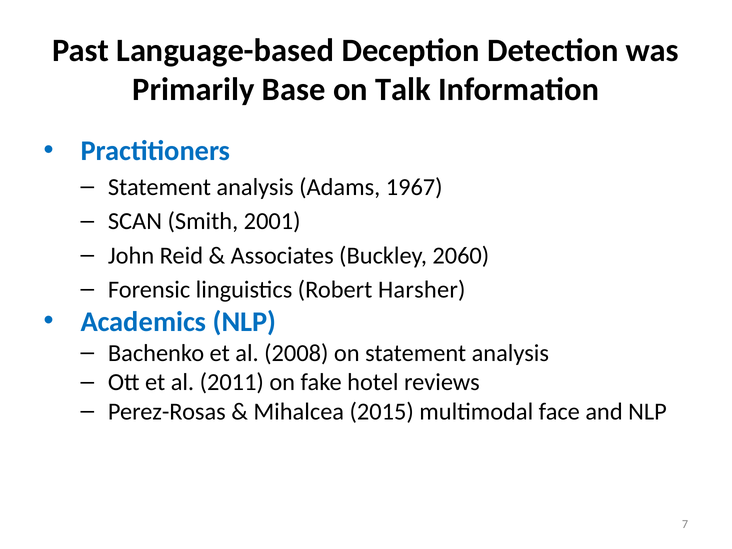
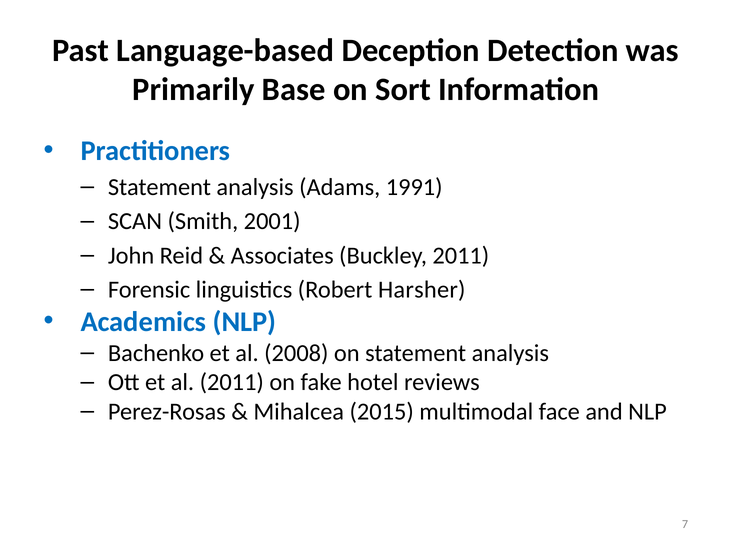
Talk: Talk -> Sort
Adams 1967: 1967 -> 1991
Buckley 2060: 2060 -> 2011
